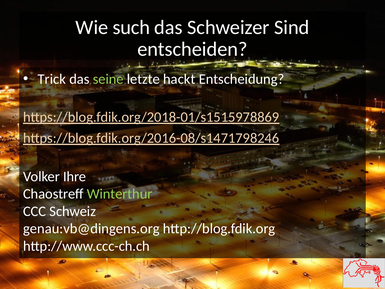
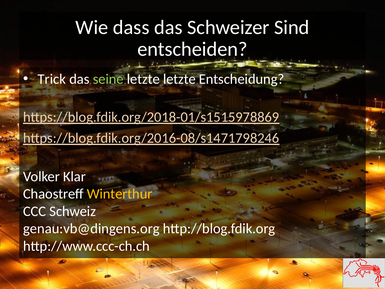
such: such -> dass
letzte hackt: hackt -> letzte
Ihre: Ihre -> Klar
Winterthur colour: light green -> yellow
